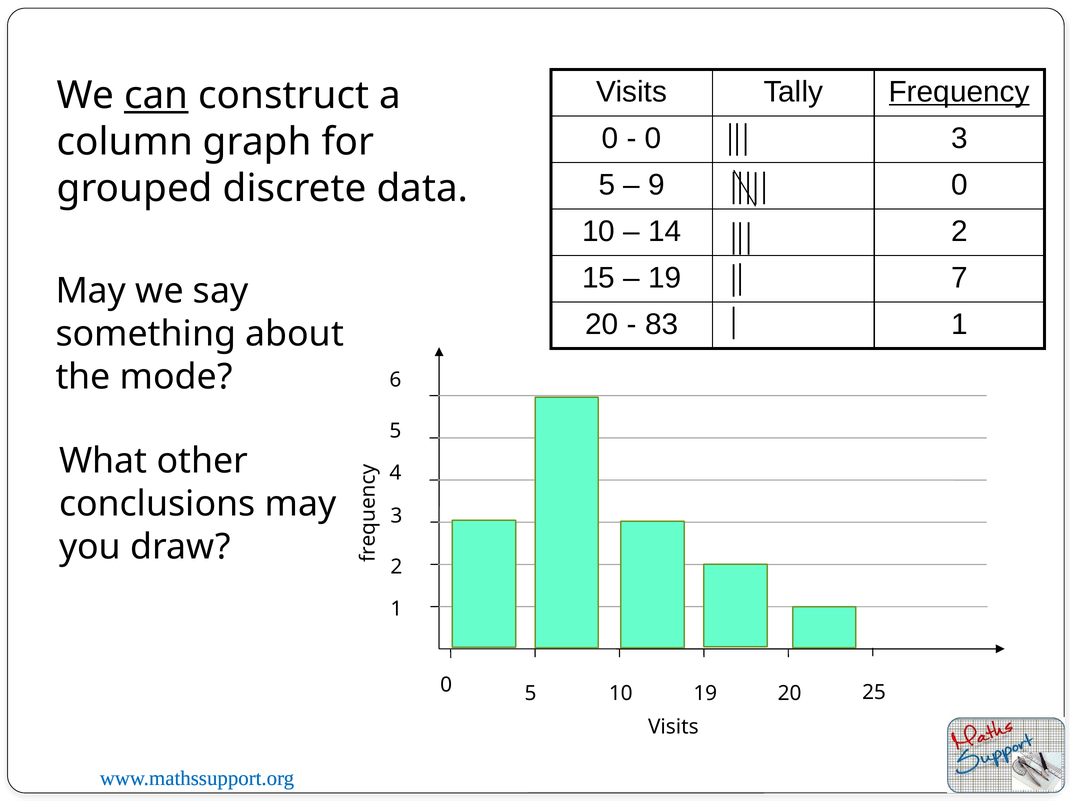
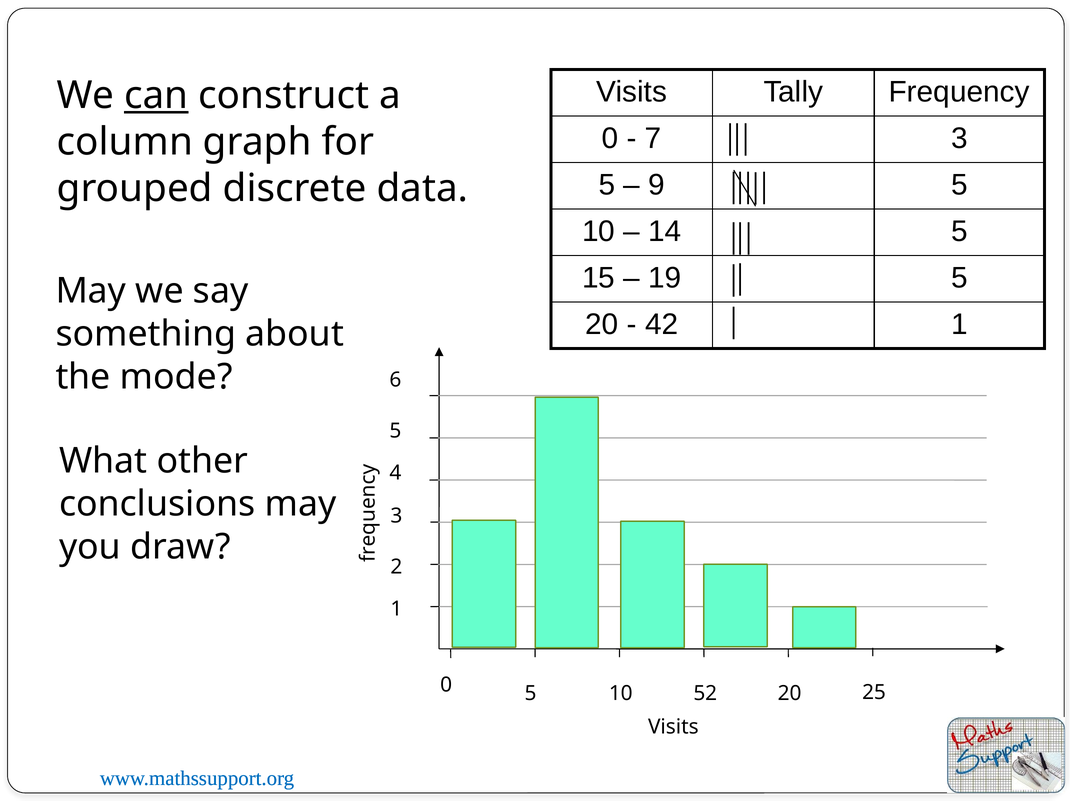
Frequency underline: present -> none
0 at (653, 139): 0 -> 7
9 0: 0 -> 5
14 2: 2 -> 5
19 7: 7 -> 5
83: 83 -> 42
10 19: 19 -> 52
